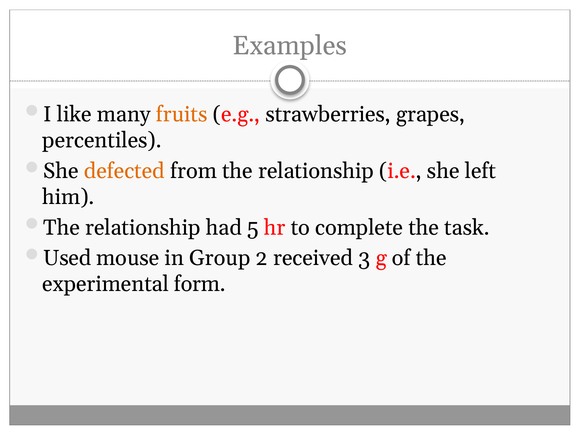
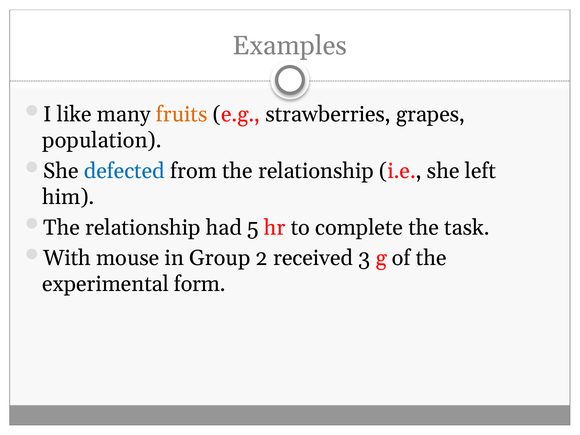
percentiles: percentiles -> population
defected colour: orange -> blue
Used: Used -> With
